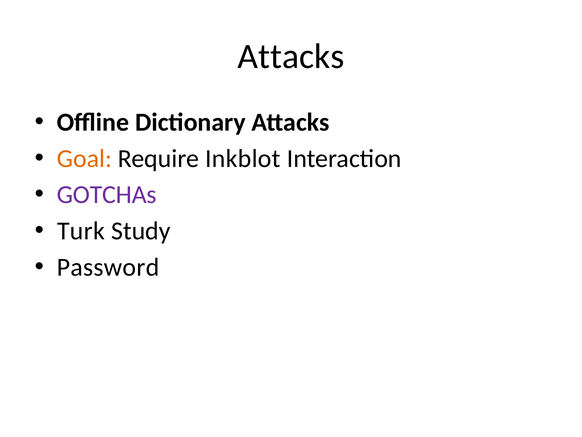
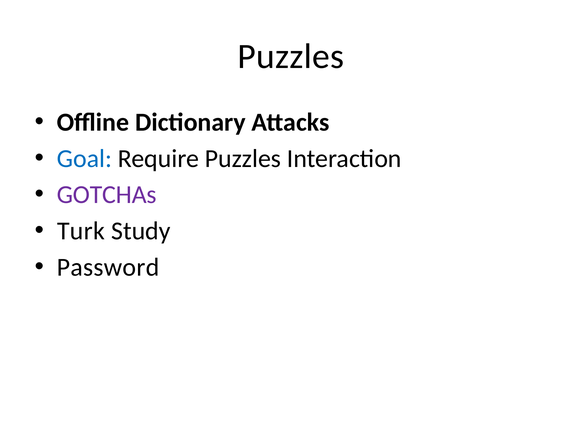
Attacks at (291, 56): Attacks -> Puzzles
Goal colour: orange -> blue
Require Inkblot: Inkblot -> Puzzles
